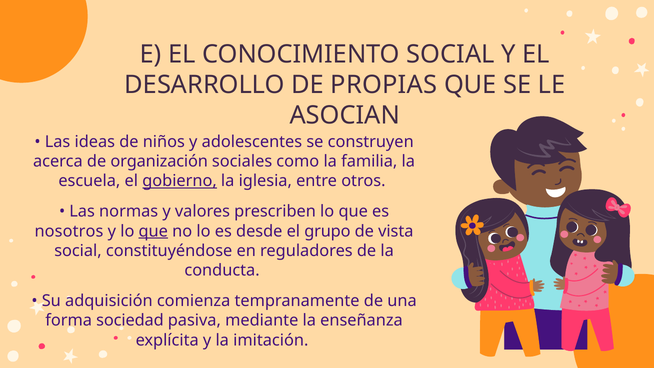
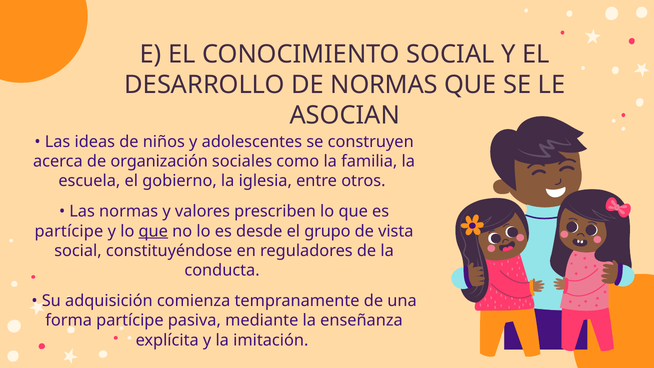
DE PROPIAS: PROPIAS -> NORMAS
gobierno underline: present -> none
nosotros at (69, 231): nosotros -> partícipe
forma sociedad: sociedad -> partícipe
